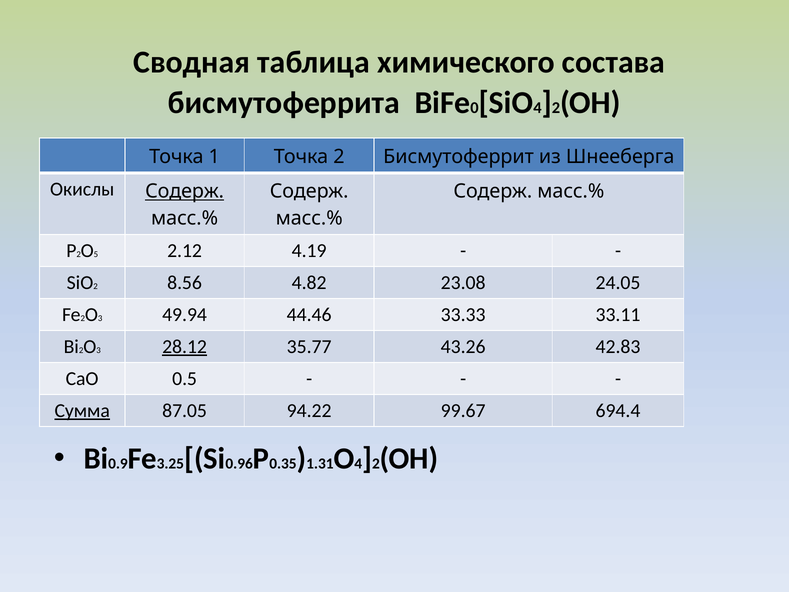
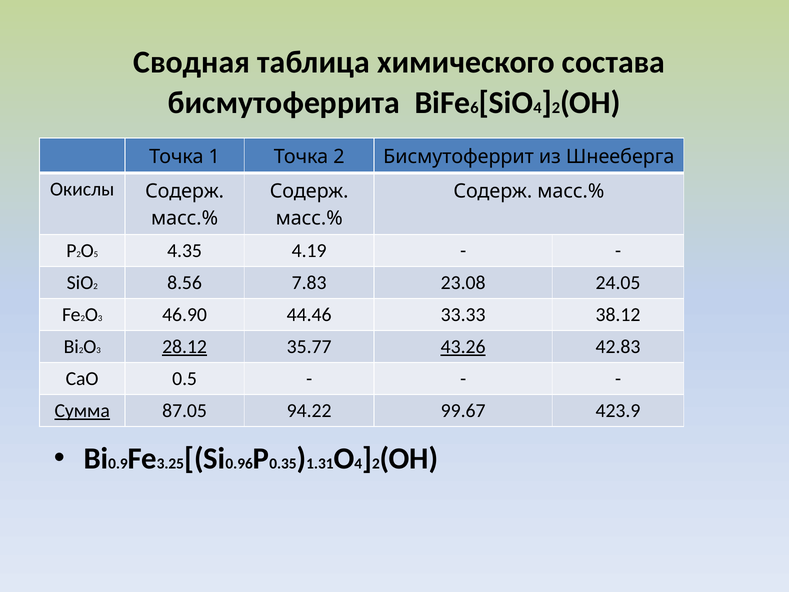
0: 0 -> 6
Содерж at (185, 191) underline: present -> none
2.12: 2.12 -> 4.35
4.82: 4.82 -> 7.83
49.94: 49.94 -> 46.90
33.11: 33.11 -> 38.12
43.26 underline: none -> present
694.4: 694.4 -> 423.9
